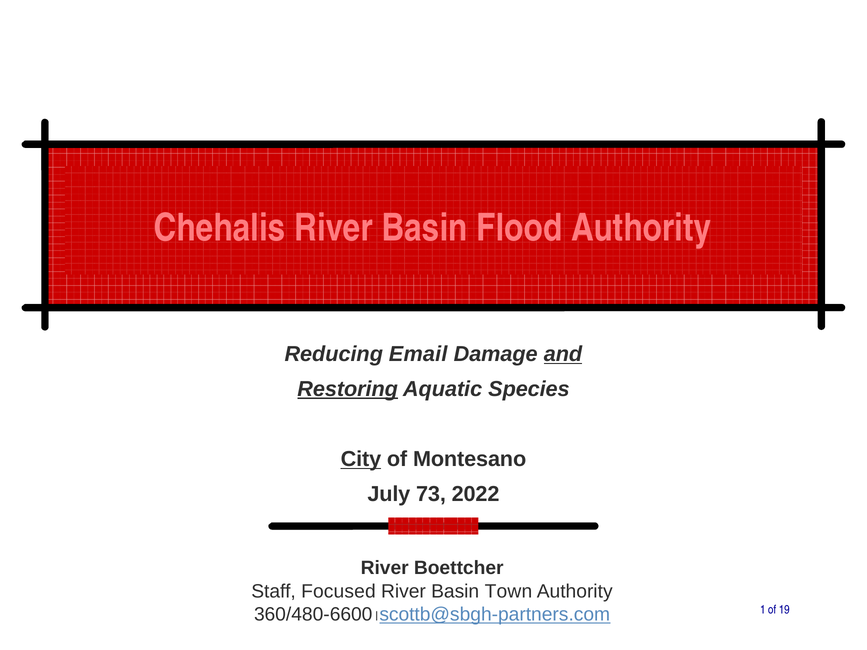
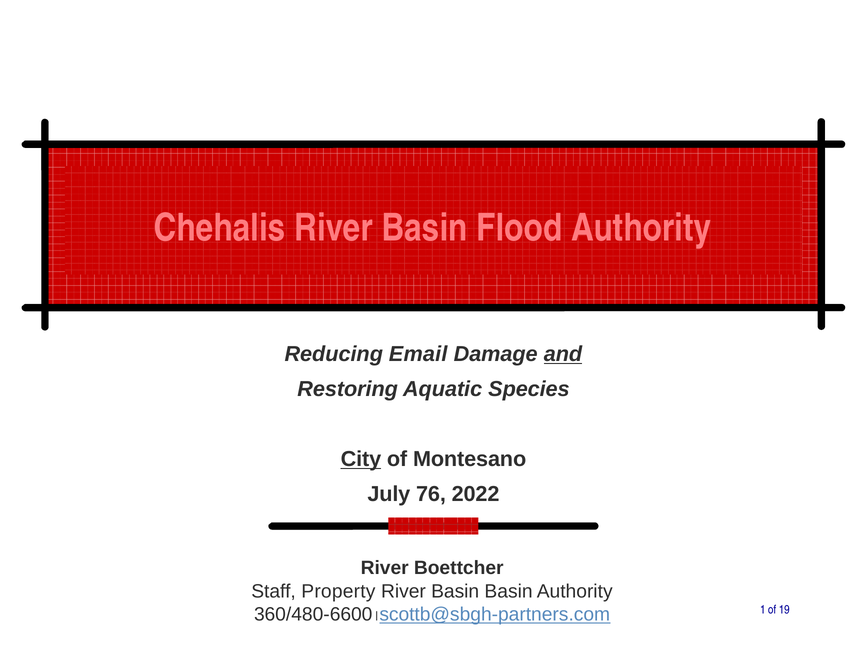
Restoring underline: present -> none
73: 73 -> 76
Focused: Focused -> Property
Basin Town: Town -> Basin
